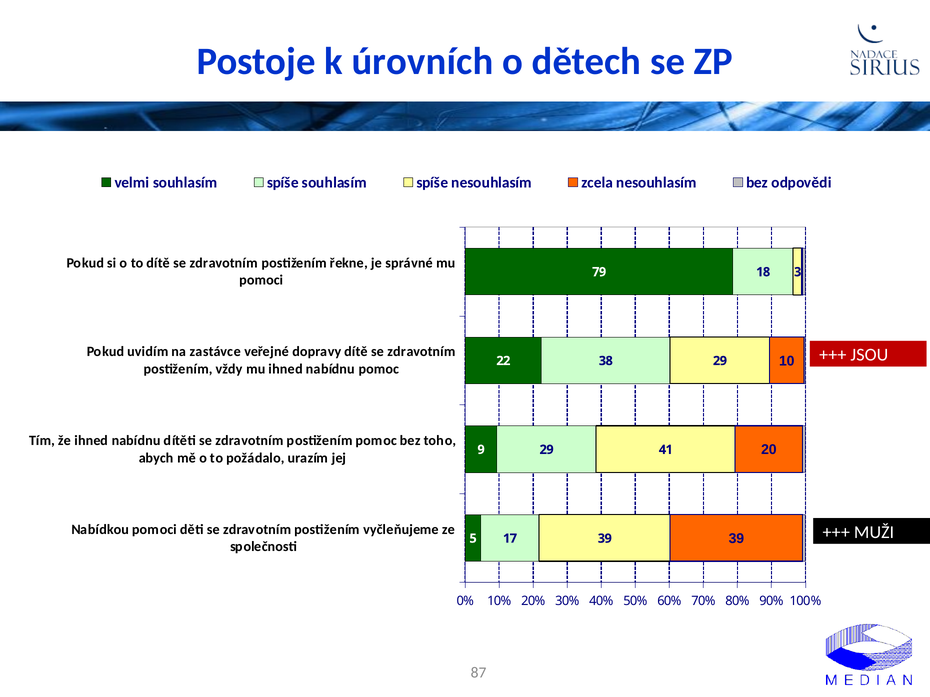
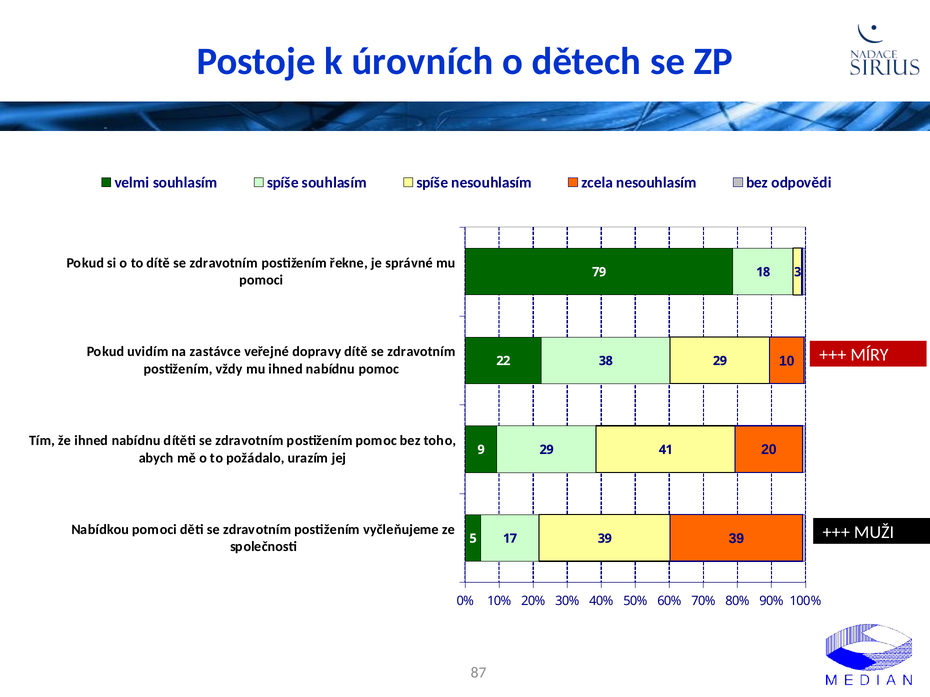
JSOU: JSOU -> MÍRY
